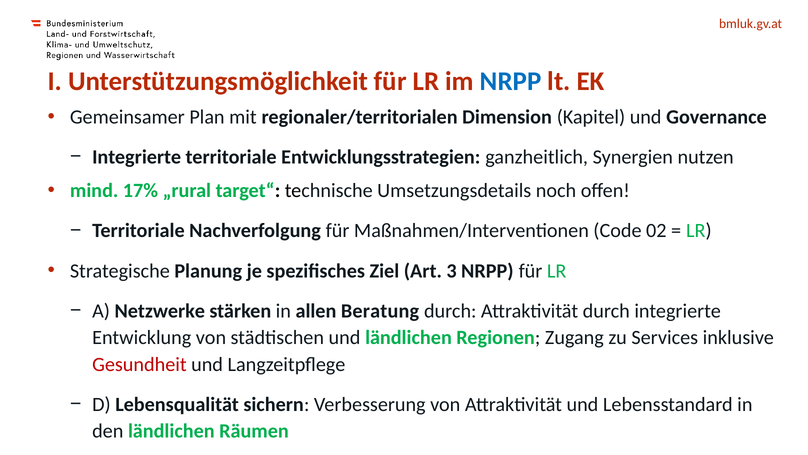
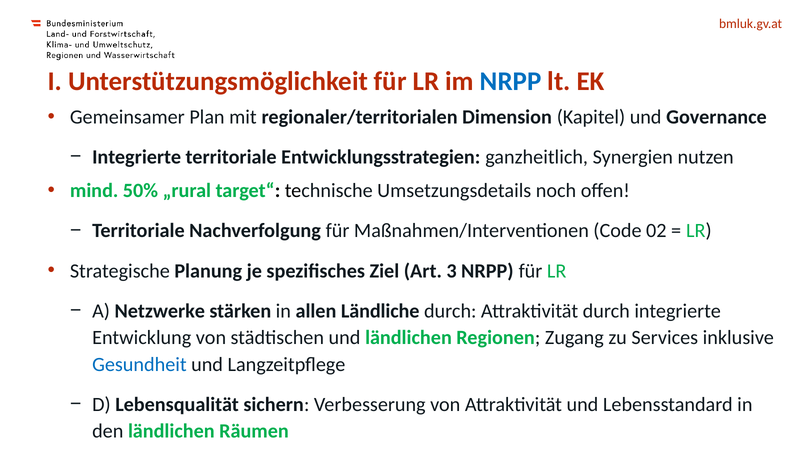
17%: 17% -> 50%
Beratung: Beratung -> Ländliche
Gesundheit colour: red -> blue
